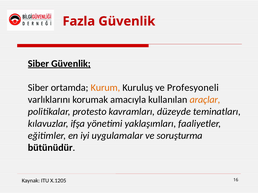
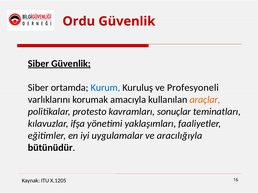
Fazla: Fazla -> Ordu
Kurum colour: orange -> blue
düzeyde: düzeyde -> sonuçlar
soruşturma: soruşturma -> aracılığıyla
